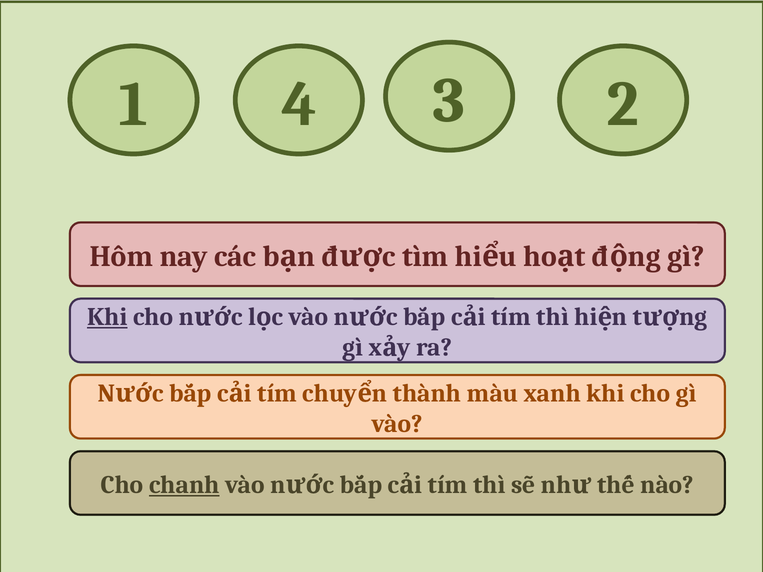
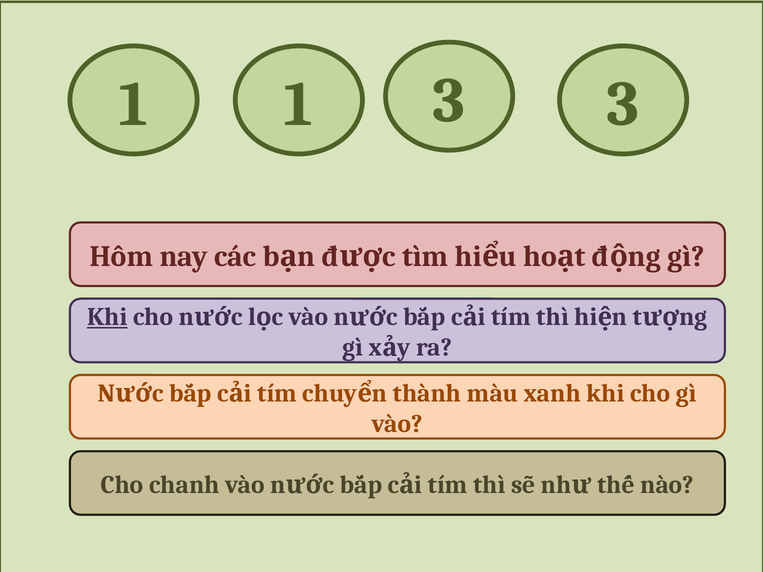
1 4: 4 -> 1
3 2: 2 -> 3
chanh underline: present -> none
